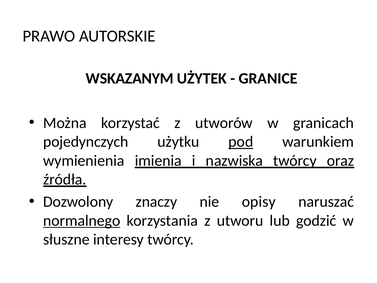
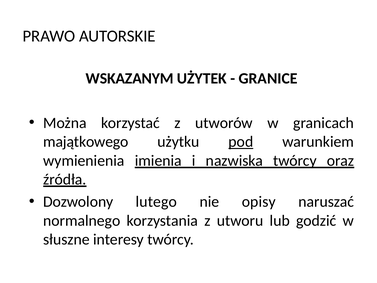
pojedynczych: pojedynczych -> majątkowego
znaczy: znaczy -> lutego
normalnego underline: present -> none
